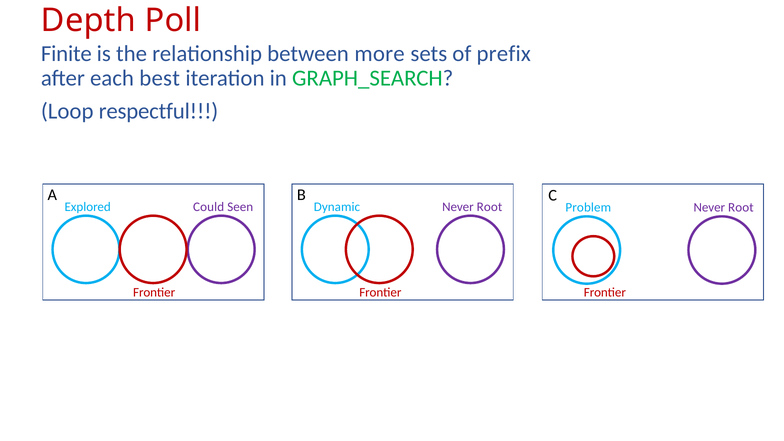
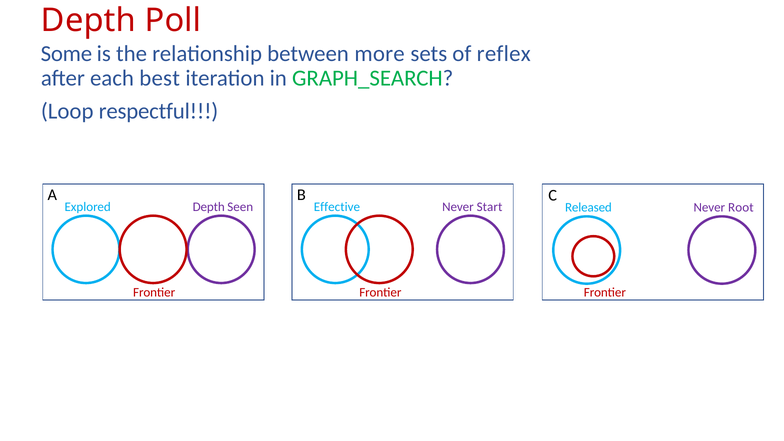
Finite: Finite -> Some
prefix: prefix -> reflex
Explored Could: Could -> Depth
Dynamic: Dynamic -> Effective
Root at (489, 207): Root -> Start
Problem: Problem -> Released
